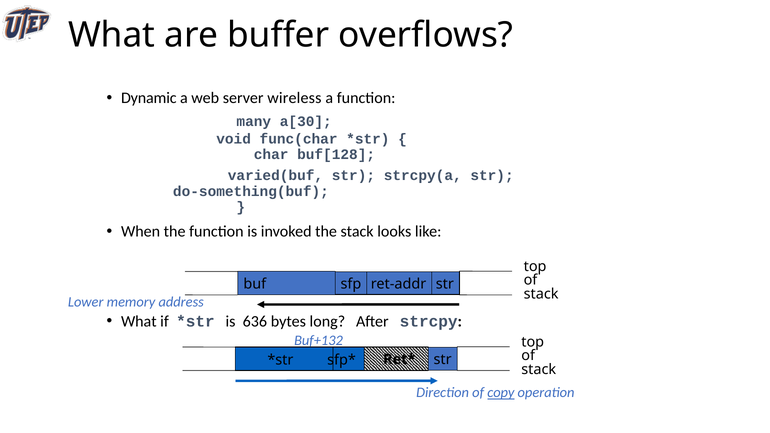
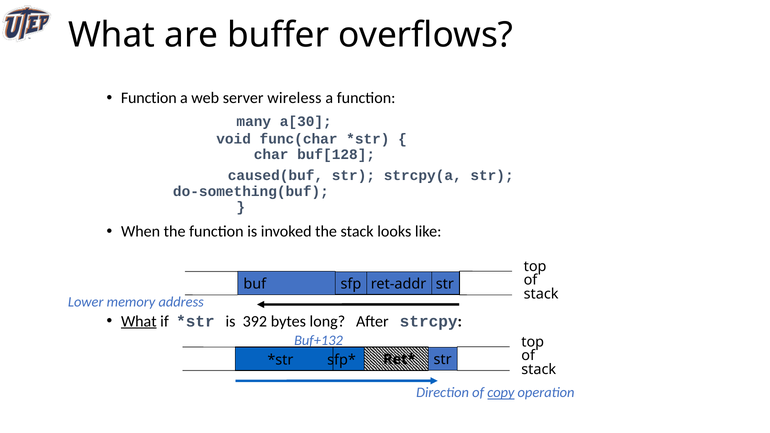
Dynamic at (149, 98): Dynamic -> Function
varied(buf: varied(buf -> caused(buf
What at (139, 321) underline: none -> present
636: 636 -> 392
